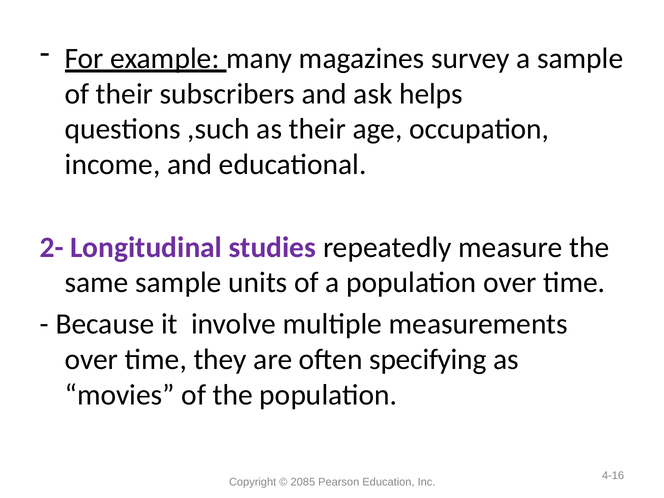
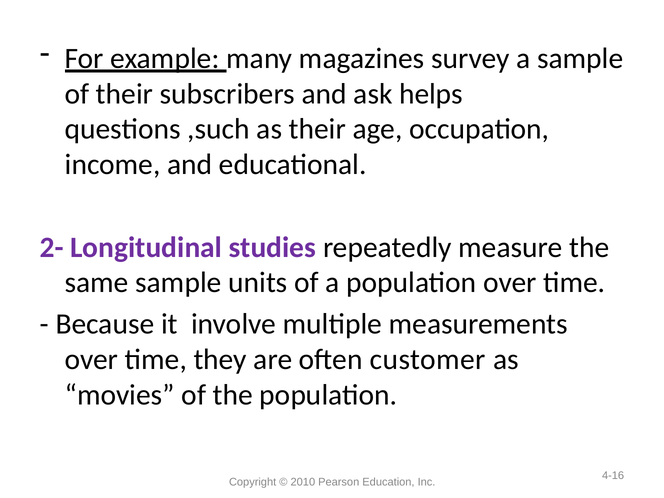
specifying: specifying -> customer
2085: 2085 -> 2010
